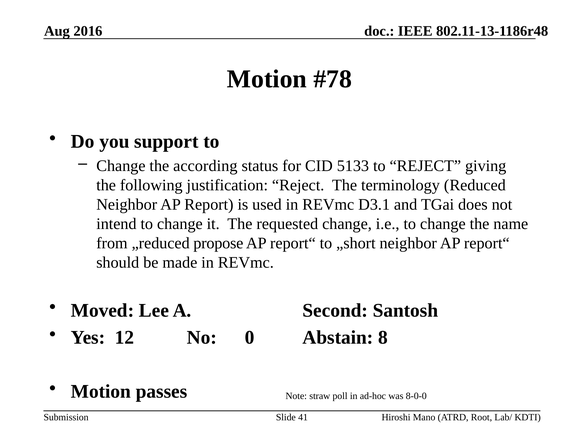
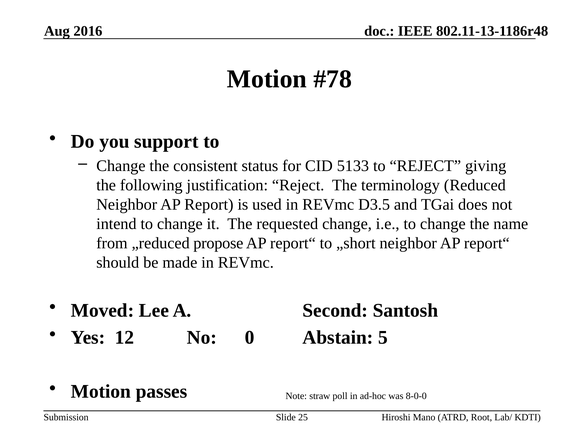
according: according -> consistent
D3.1: D3.1 -> D3.5
8: 8 -> 5
41: 41 -> 25
